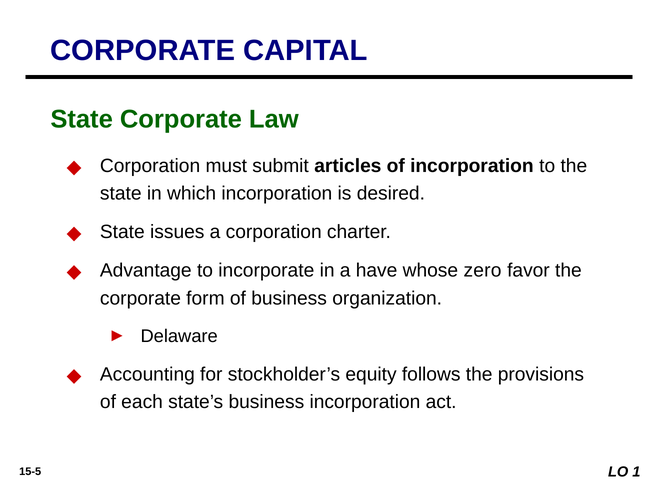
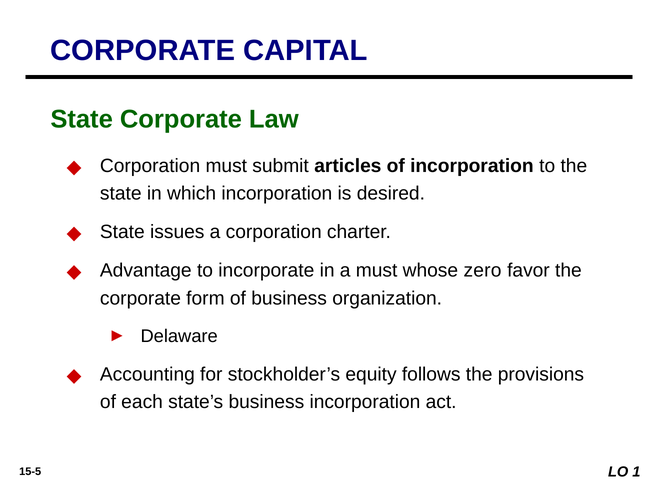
a have: have -> must
